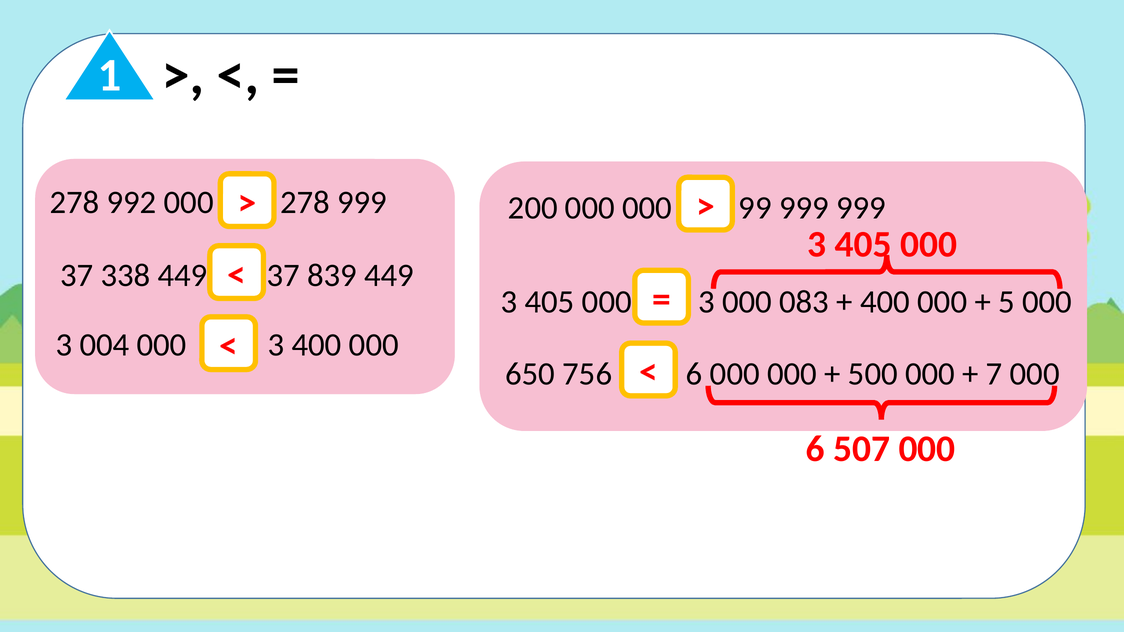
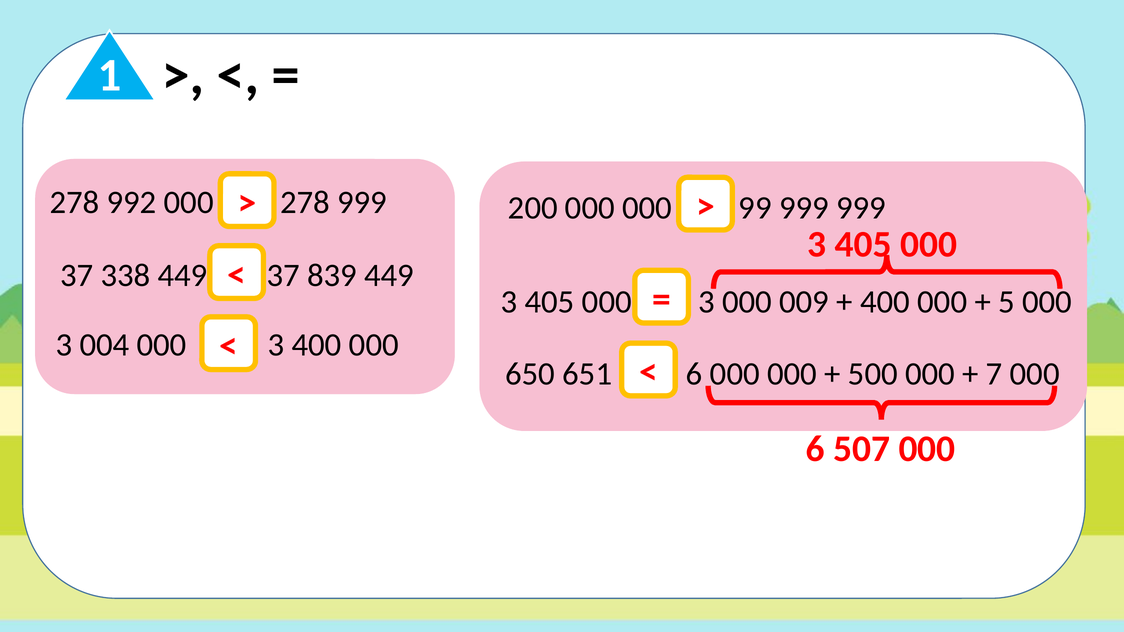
083: 083 -> 009
756: 756 -> 651
